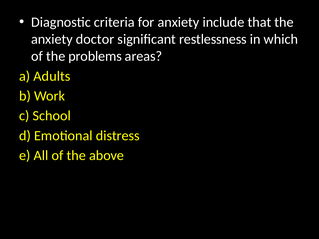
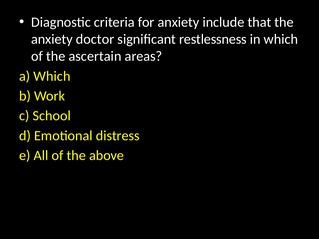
problems: problems -> ascertain
a Adults: Adults -> Which
